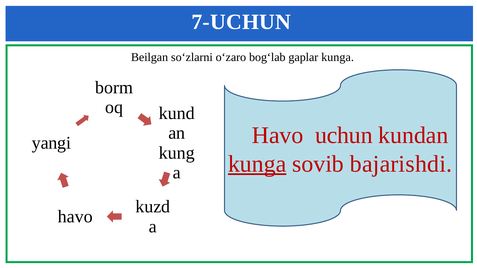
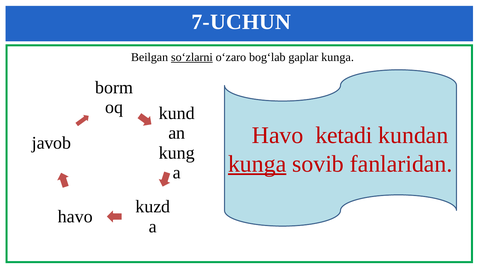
so‘zlarni underline: none -> present
yangi: yangi -> javob
uchun: uchun -> ketadi
bajarishdi: bajarishdi -> fanlaridan
